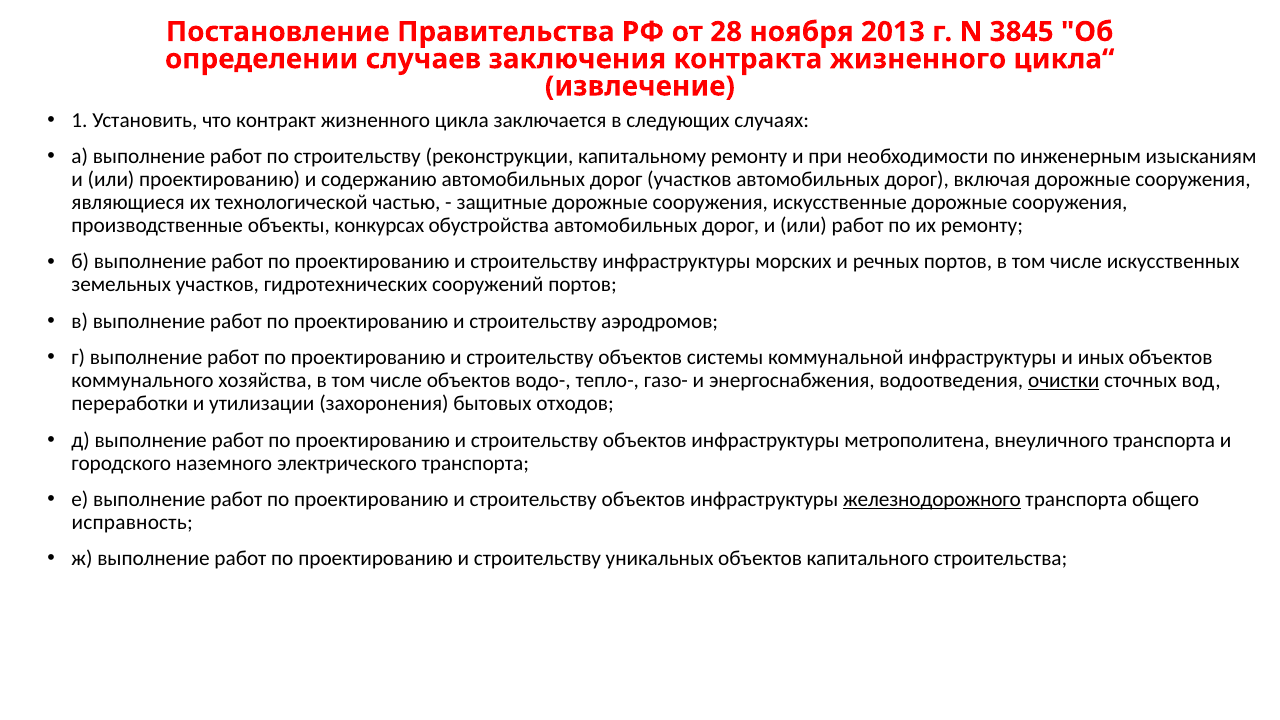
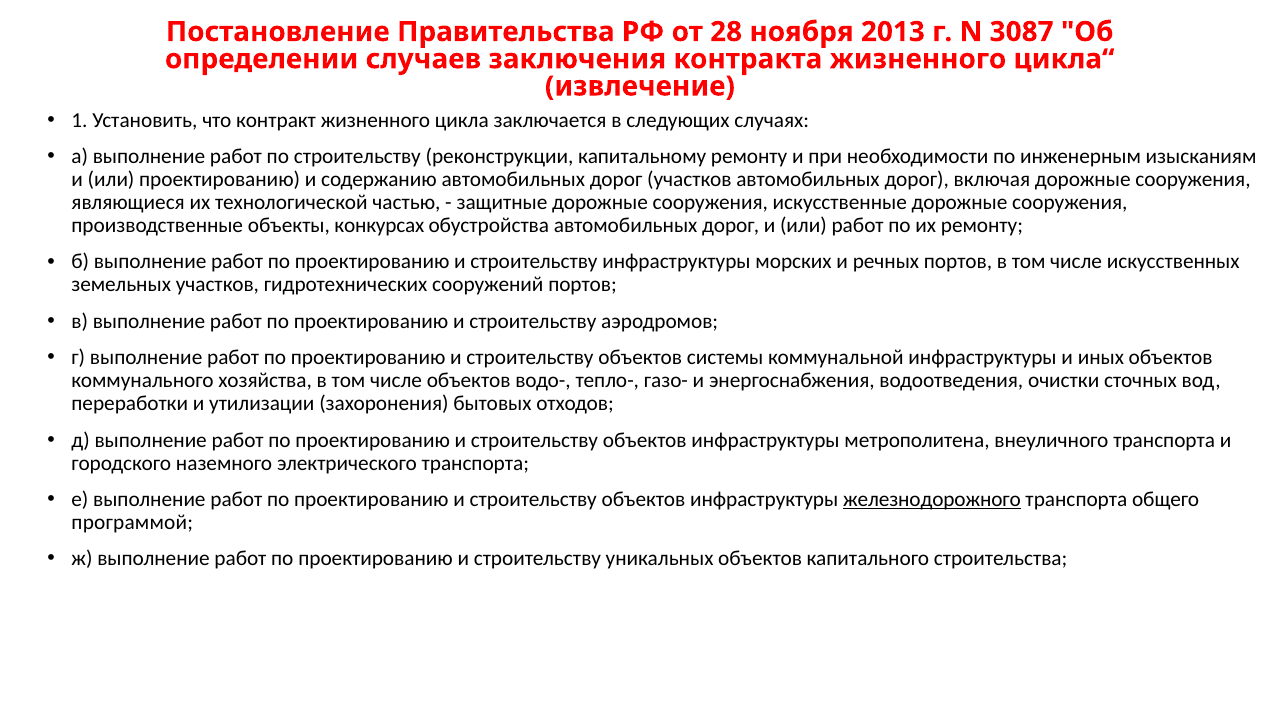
3845: 3845 -> 3087
очистки underline: present -> none
исправность: исправность -> программой
